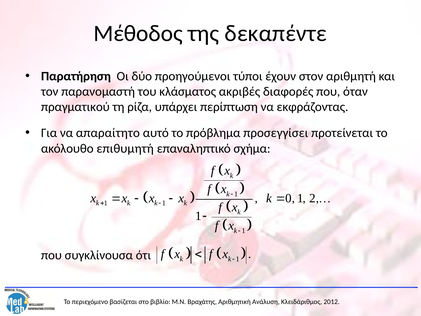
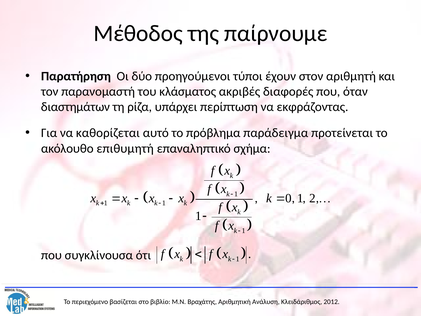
δεκαπέντε: δεκαπέντε -> παίρνουμε
πραγματικού: πραγματικού -> διαστημάτων
απαραίτητο: απαραίτητο -> καθορίζεται
προσεγγίσει: προσεγγίσει -> παράδειγμα
